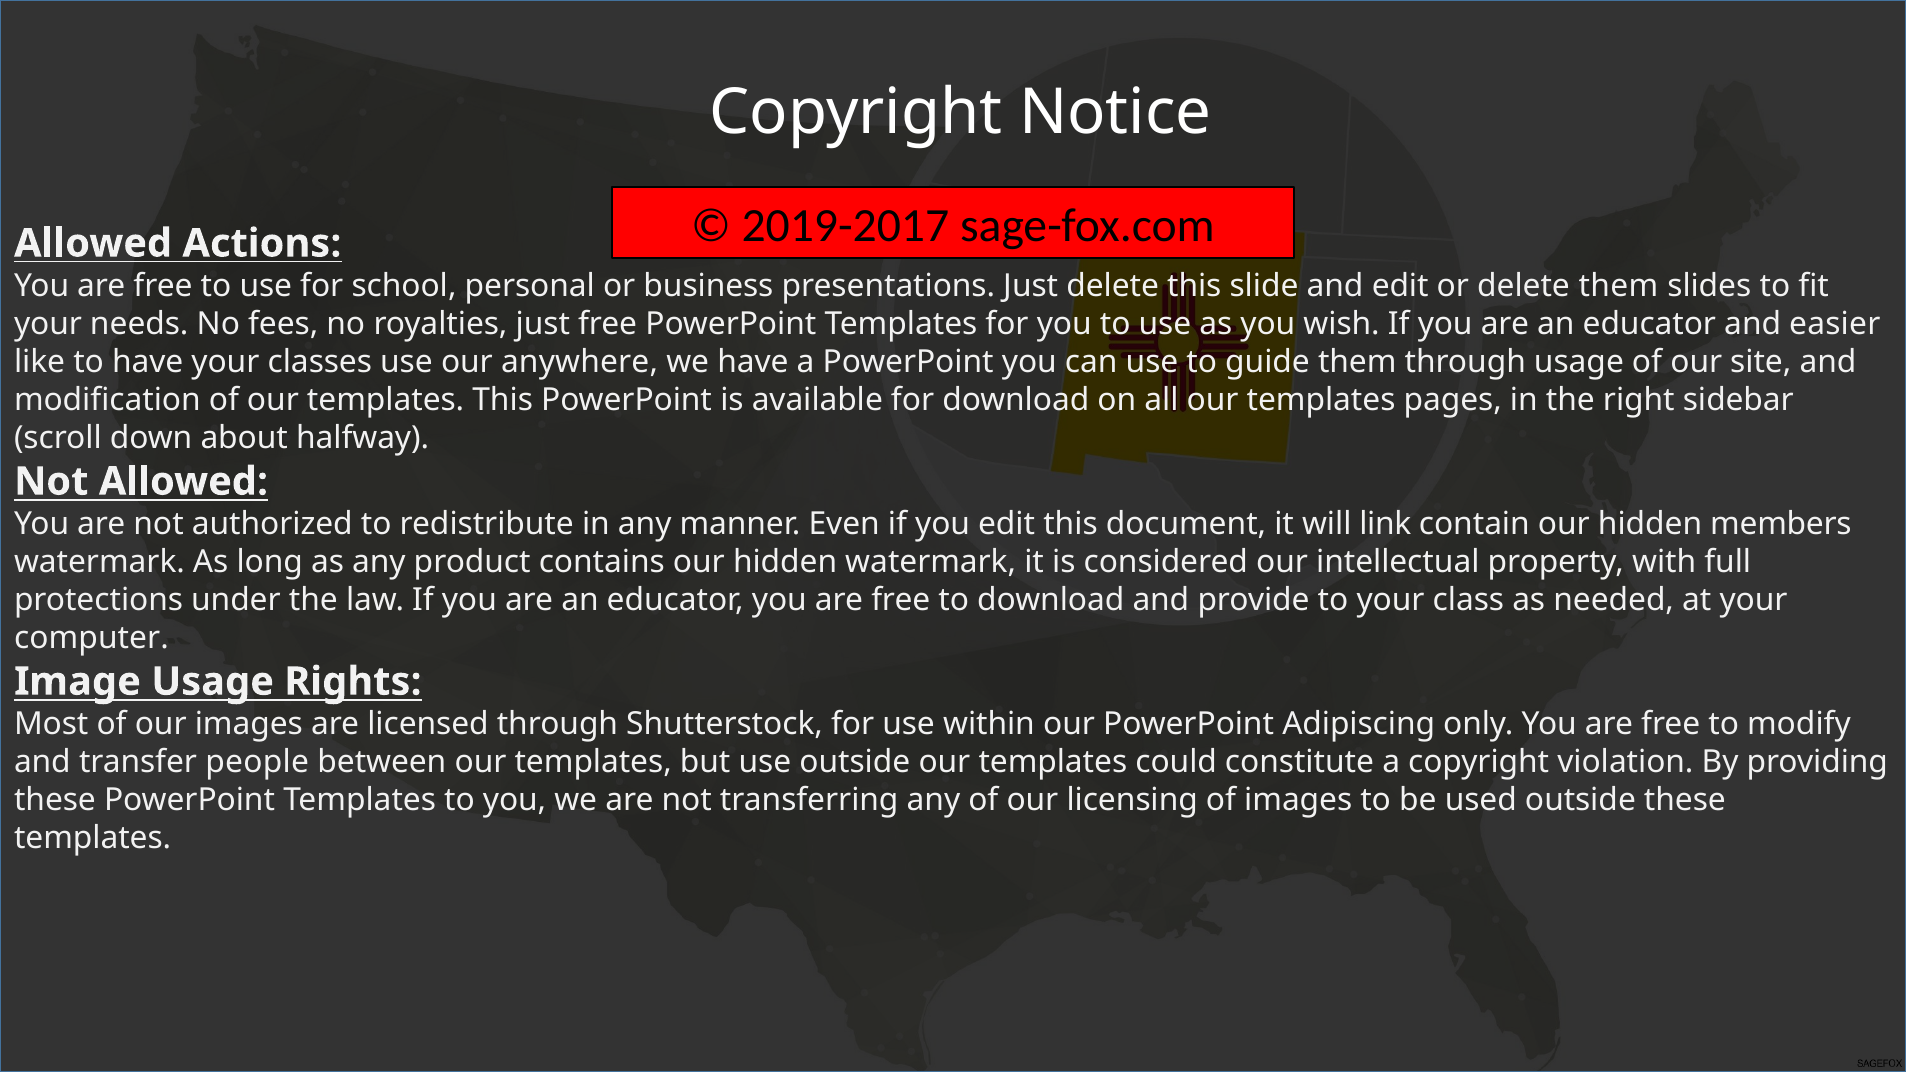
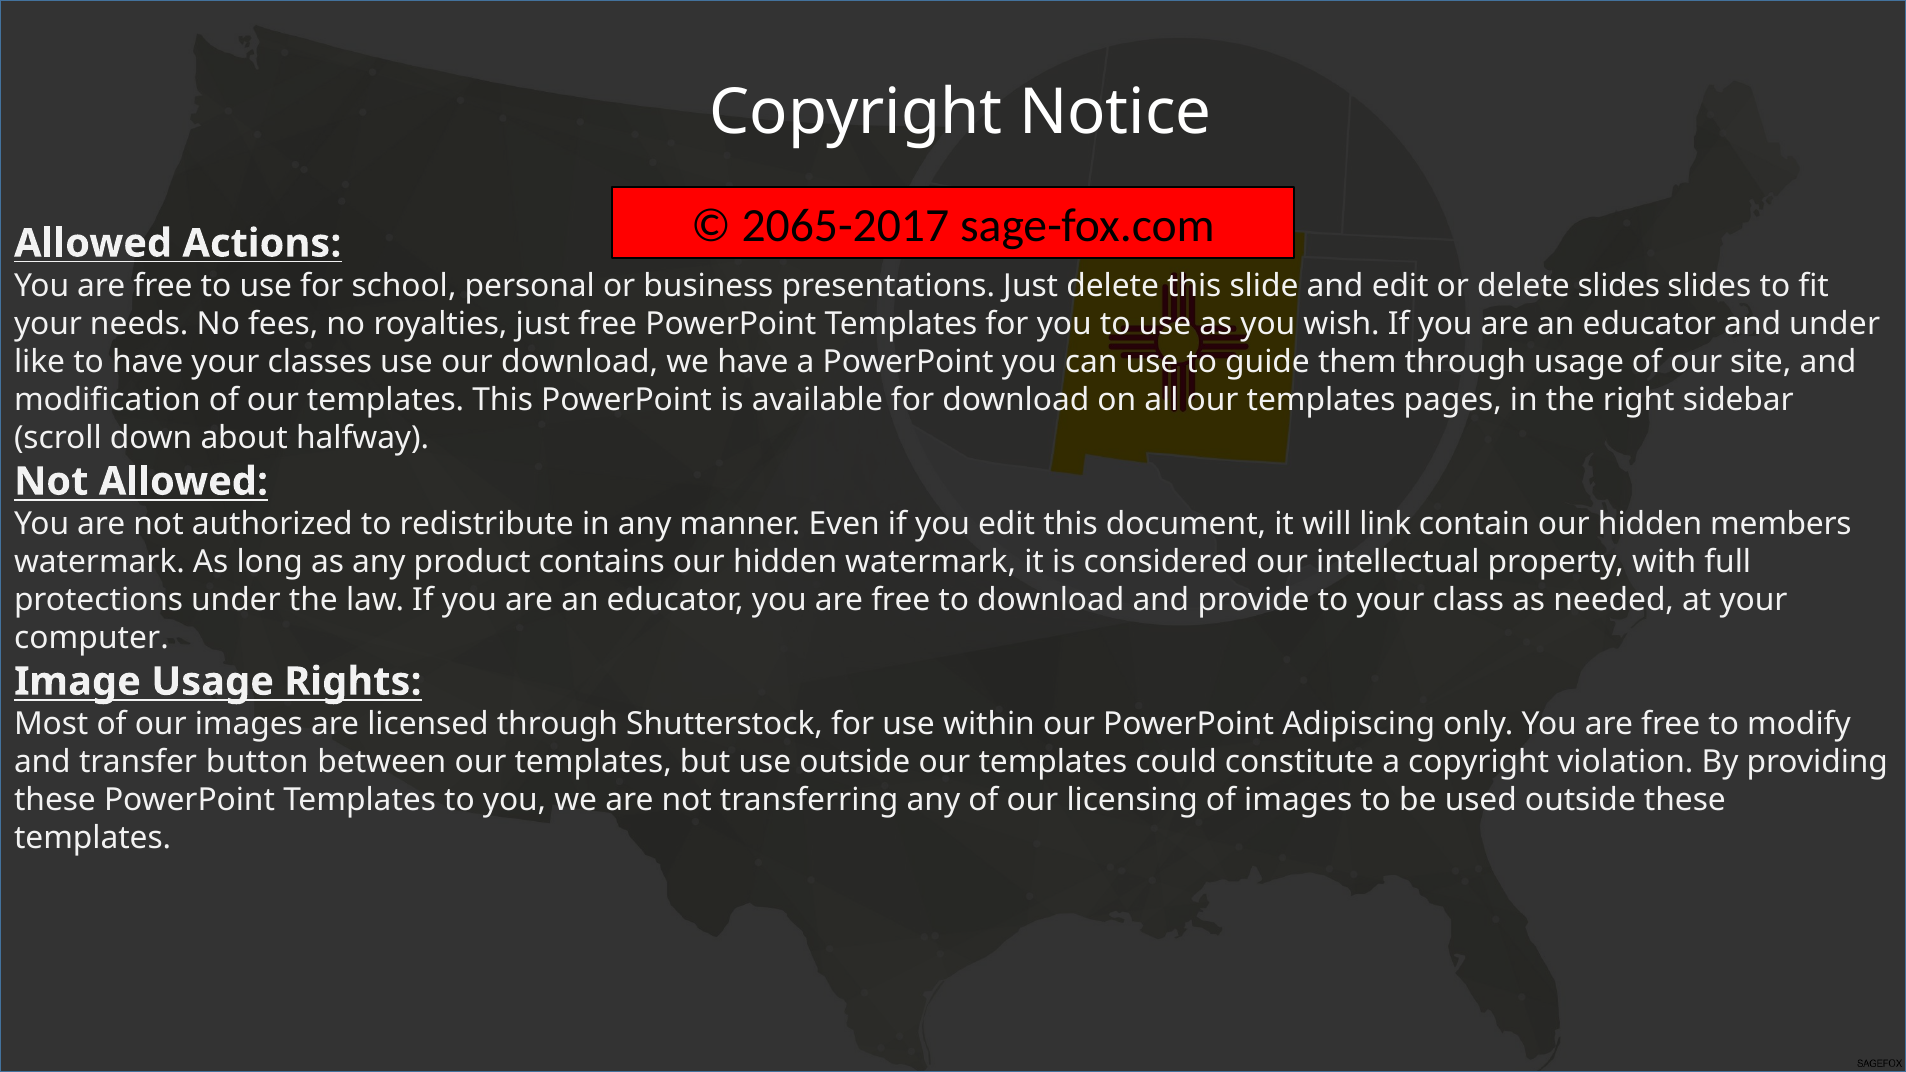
2019-2017: 2019-2017 -> 2065-2017
delete them: them -> slides
and easier: easier -> under
our anywhere: anywhere -> download
people: people -> button
